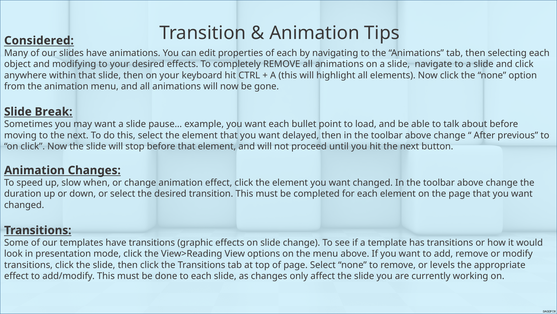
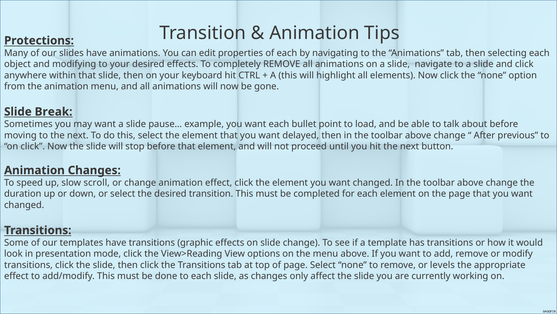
Considered: Considered -> Protections
when: when -> scroll
